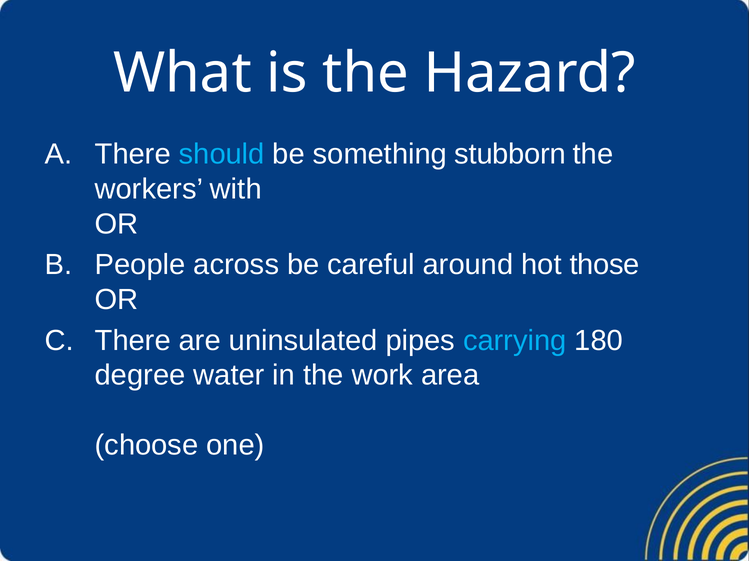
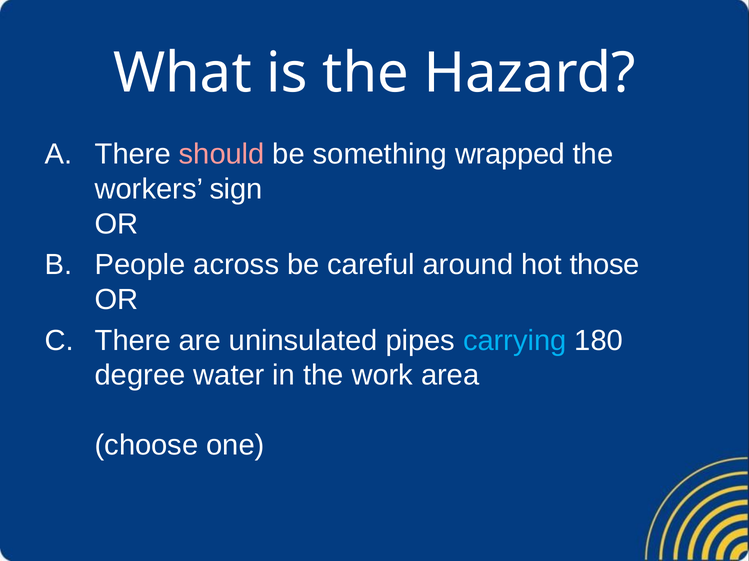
should colour: light blue -> pink
stubborn: stubborn -> wrapped
with: with -> sign
